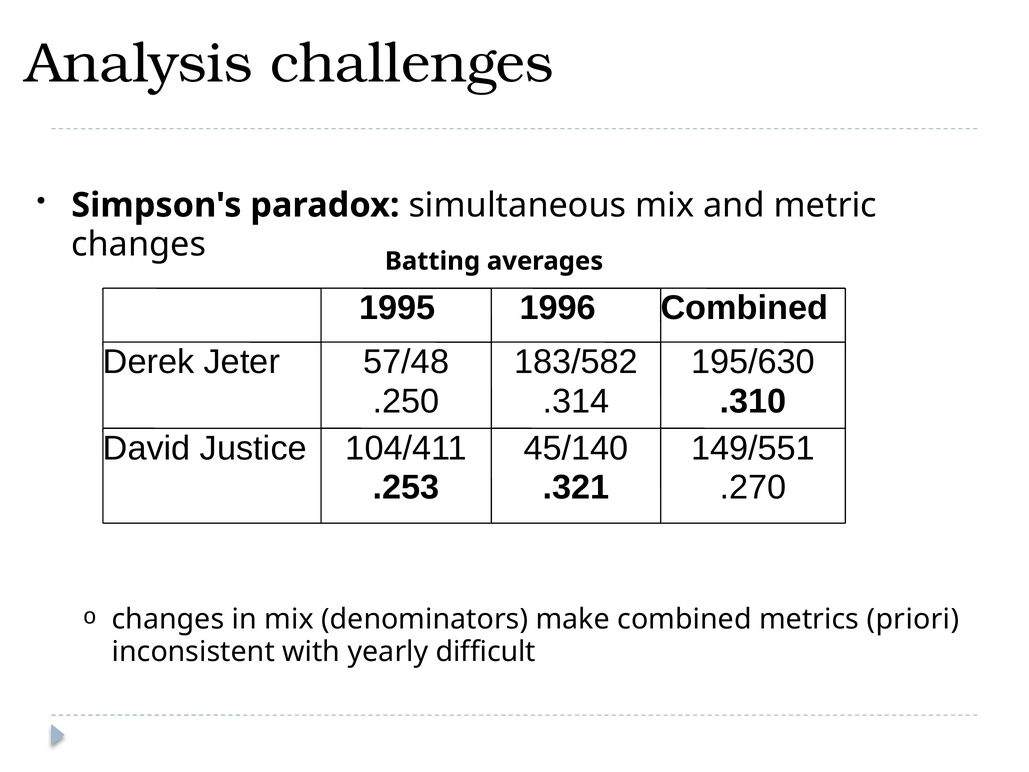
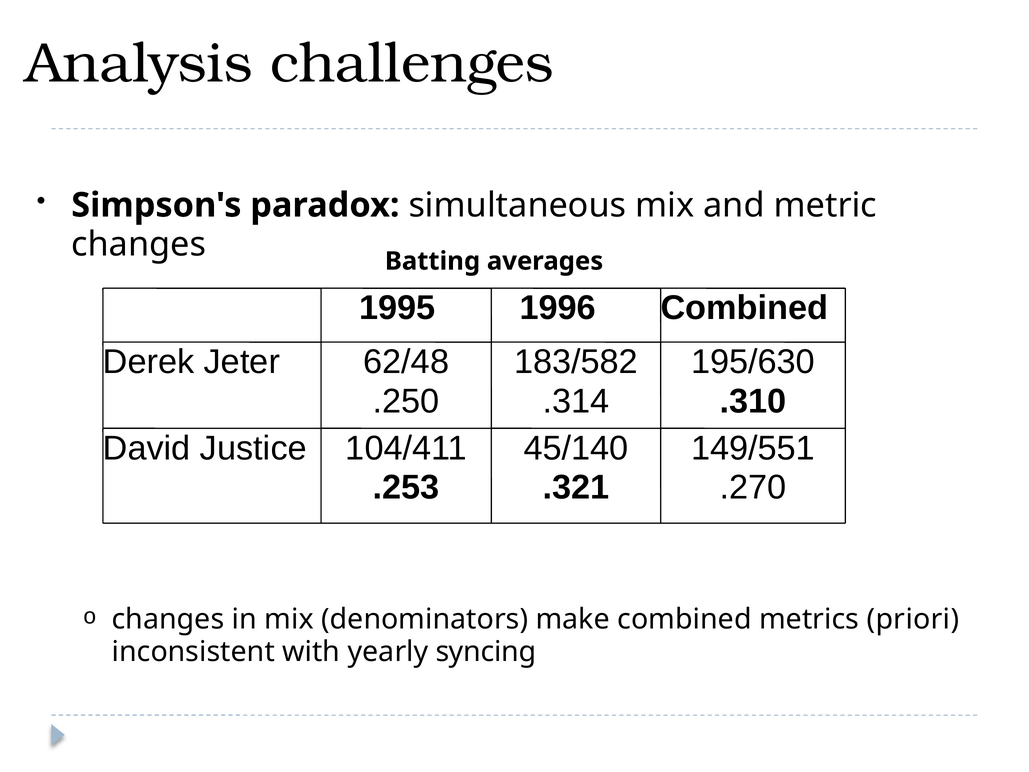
57/48: 57/48 -> 62/48
difficult: difficult -> syncing
